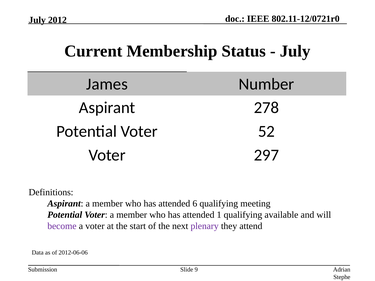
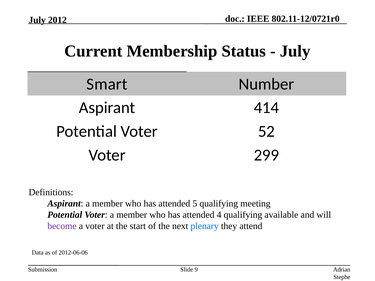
James: James -> Smart
278: 278 -> 414
297: 297 -> 299
6: 6 -> 5
1: 1 -> 4
plenary colour: purple -> blue
